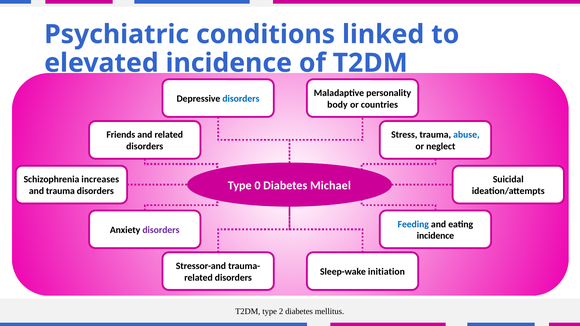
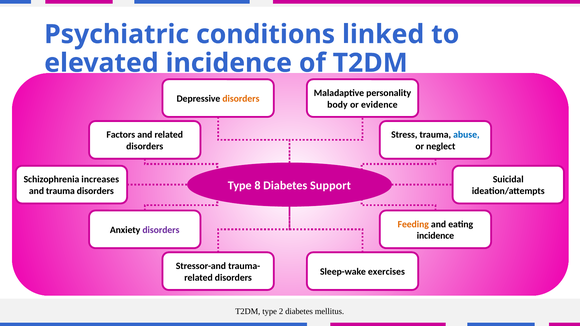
disorders at (241, 99) colour: blue -> orange
countries: countries -> evidence
Friends: Friends -> Factors
0: 0 -> 8
Michael: Michael -> Support
Feeding colour: blue -> orange
initiation: initiation -> exercises
